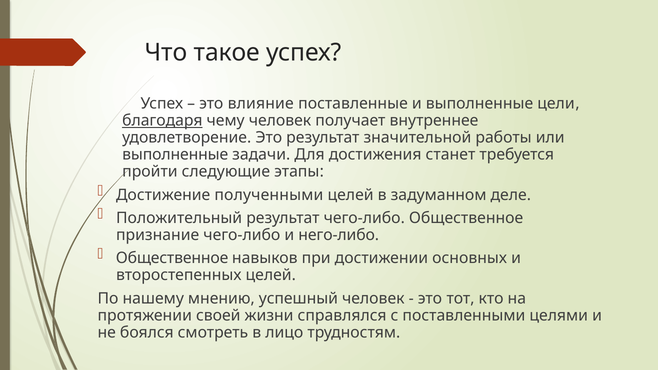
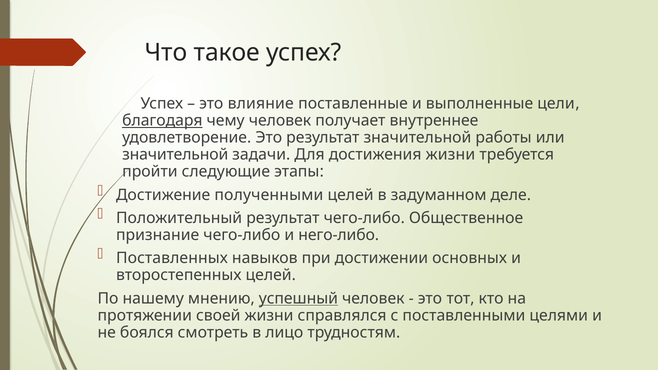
выполненные at (175, 155): выполненные -> значительной
достижения станет: станет -> жизни
Общественное at (172, 258): Общественное -> Поставленных
успешный underline: none -> present
